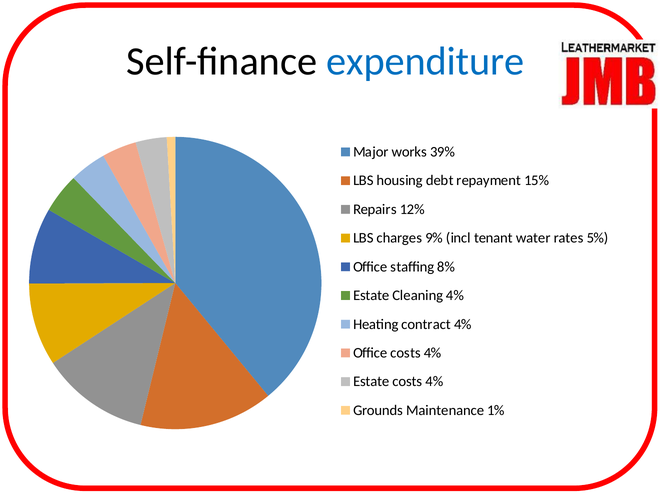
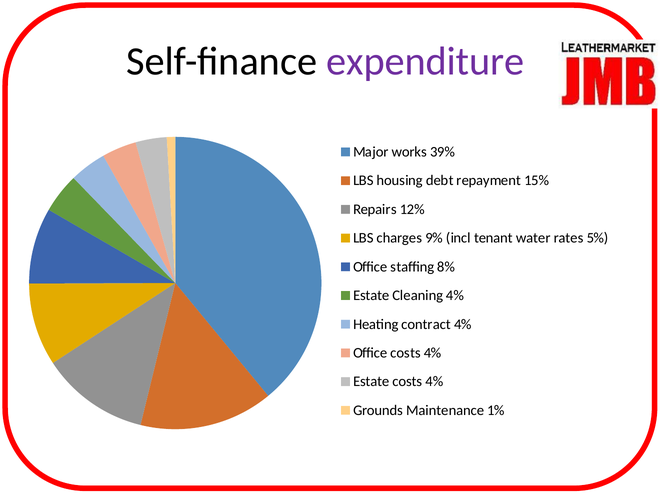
expenditure colour: blue -> purple
